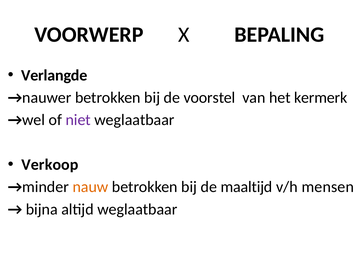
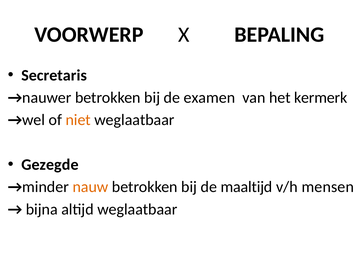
Verlangde: Verlangde -> Secretaris
voorstel: voorstel -> examen
niet colour: purple -> orange
Verkoop: Verkoop -> Gezegde
